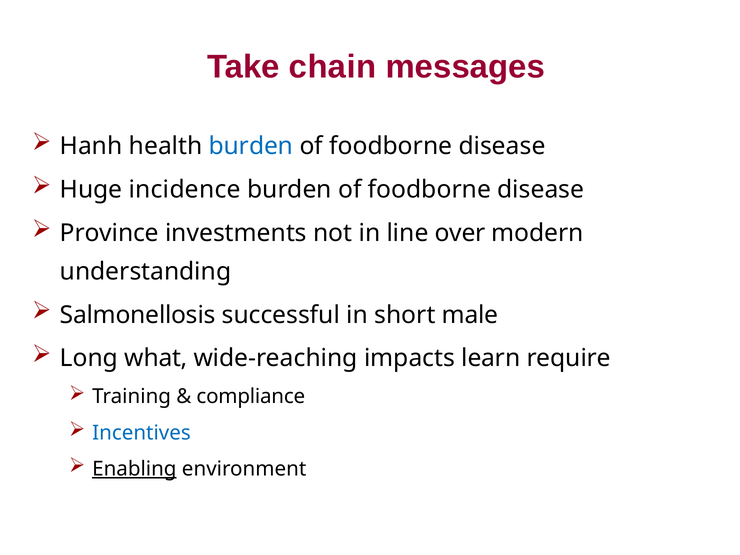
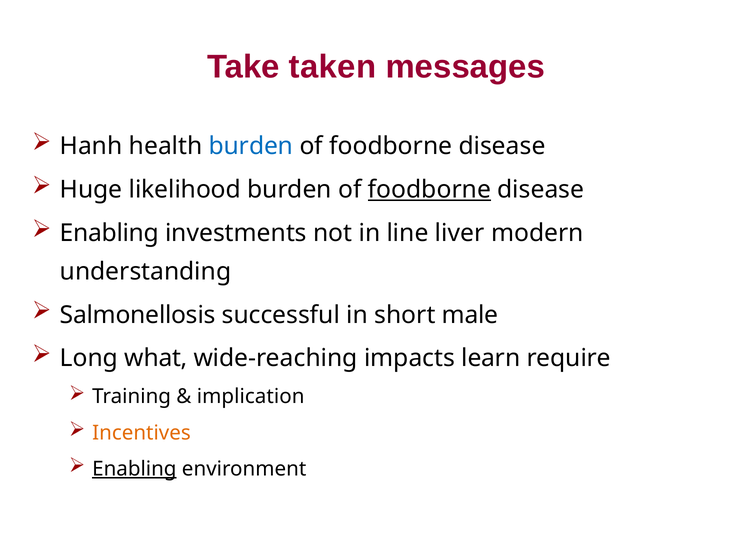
chain: chain -> taken
incidence: incidence -> likelihood
foodborne at (429, 190) underline: none -> present
Province at (109, 233): Province -> Enabling
over: over -> liver
compliance: compliance -> implication
Incentives colour: blue -> orange
